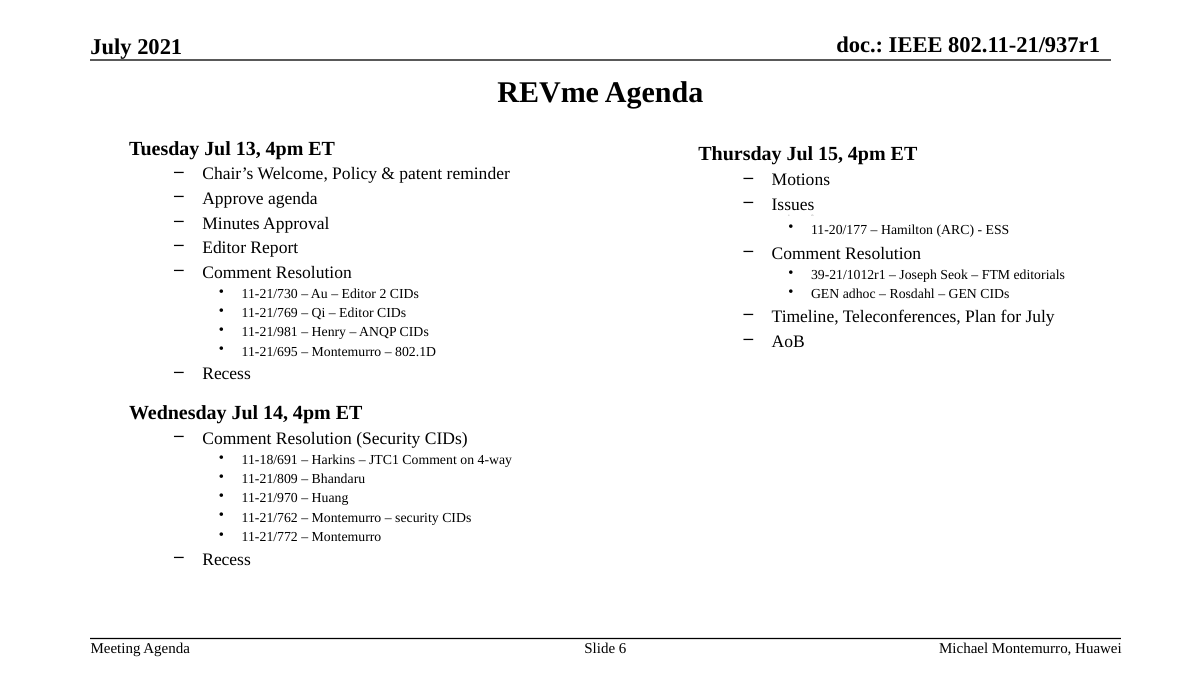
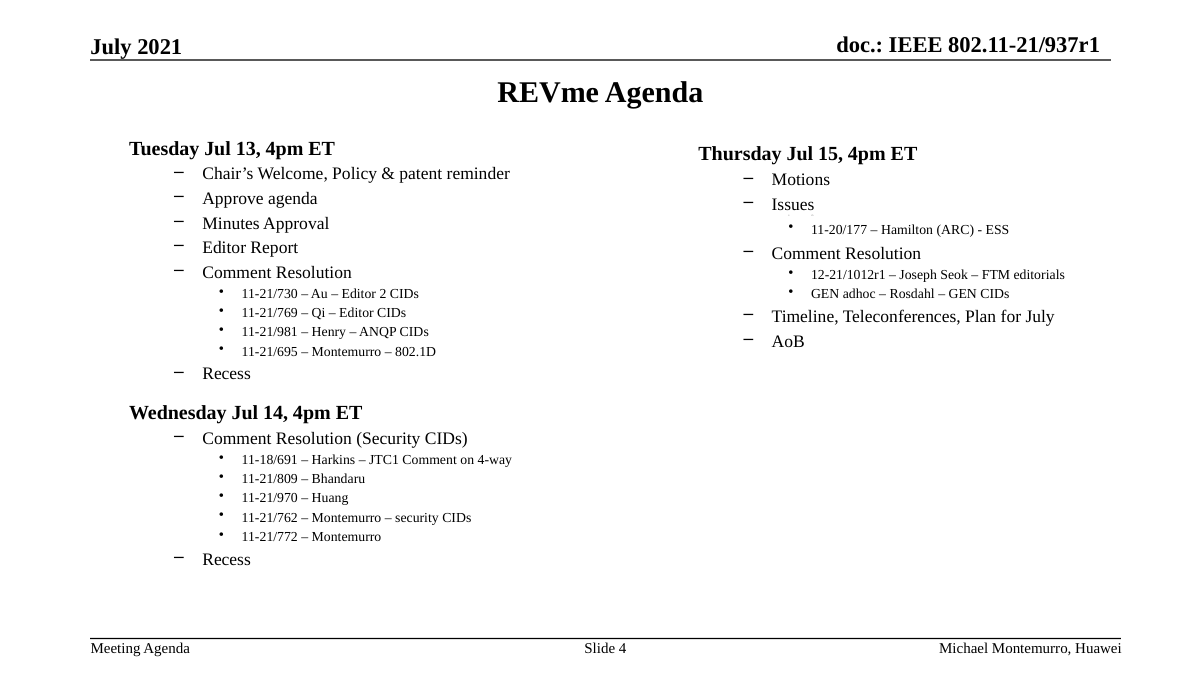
39-21/1012r1: 39-21/1012r1 -> 12-21/1012r1
6: 6 -> 4
